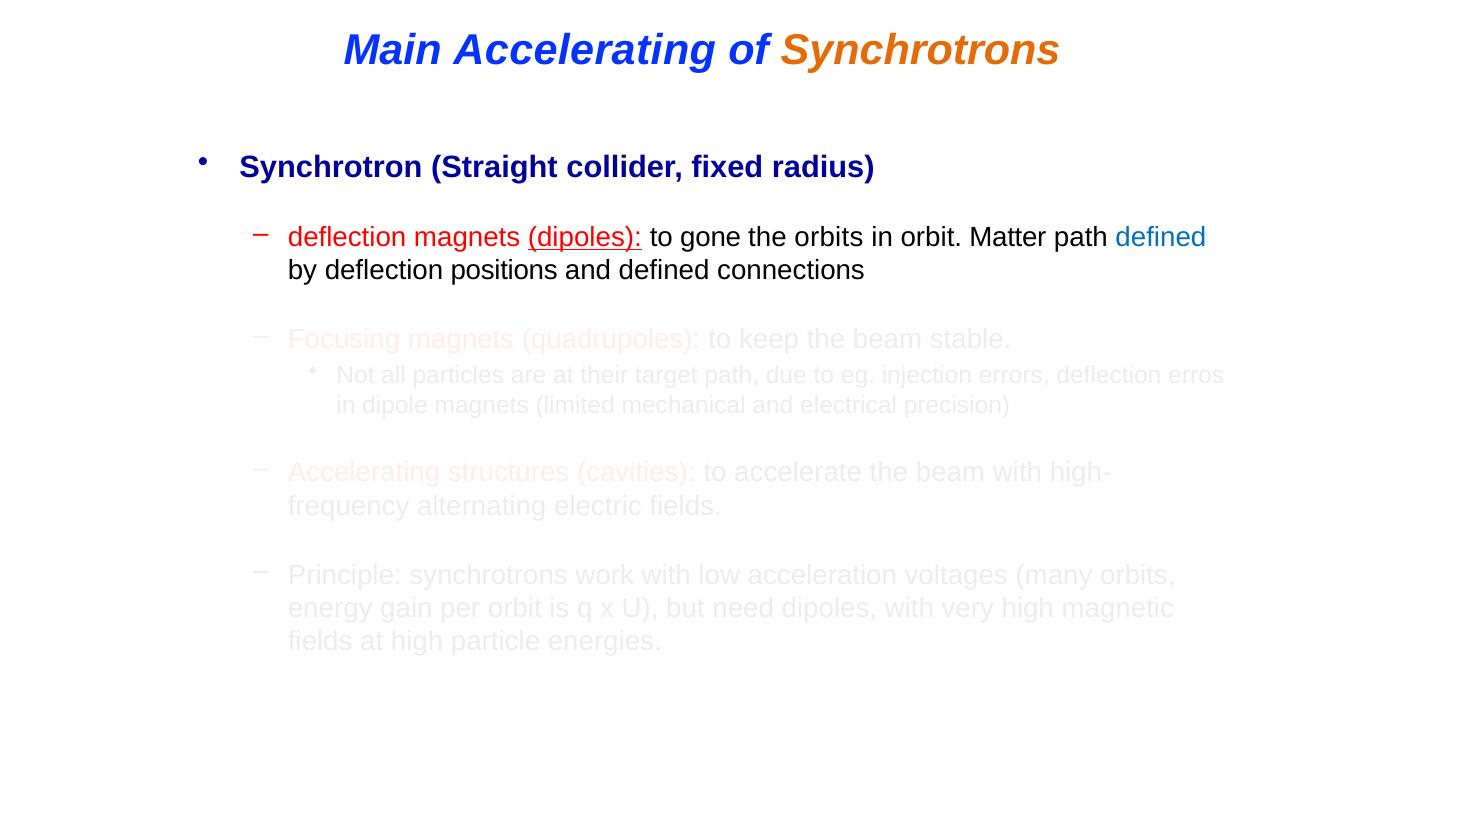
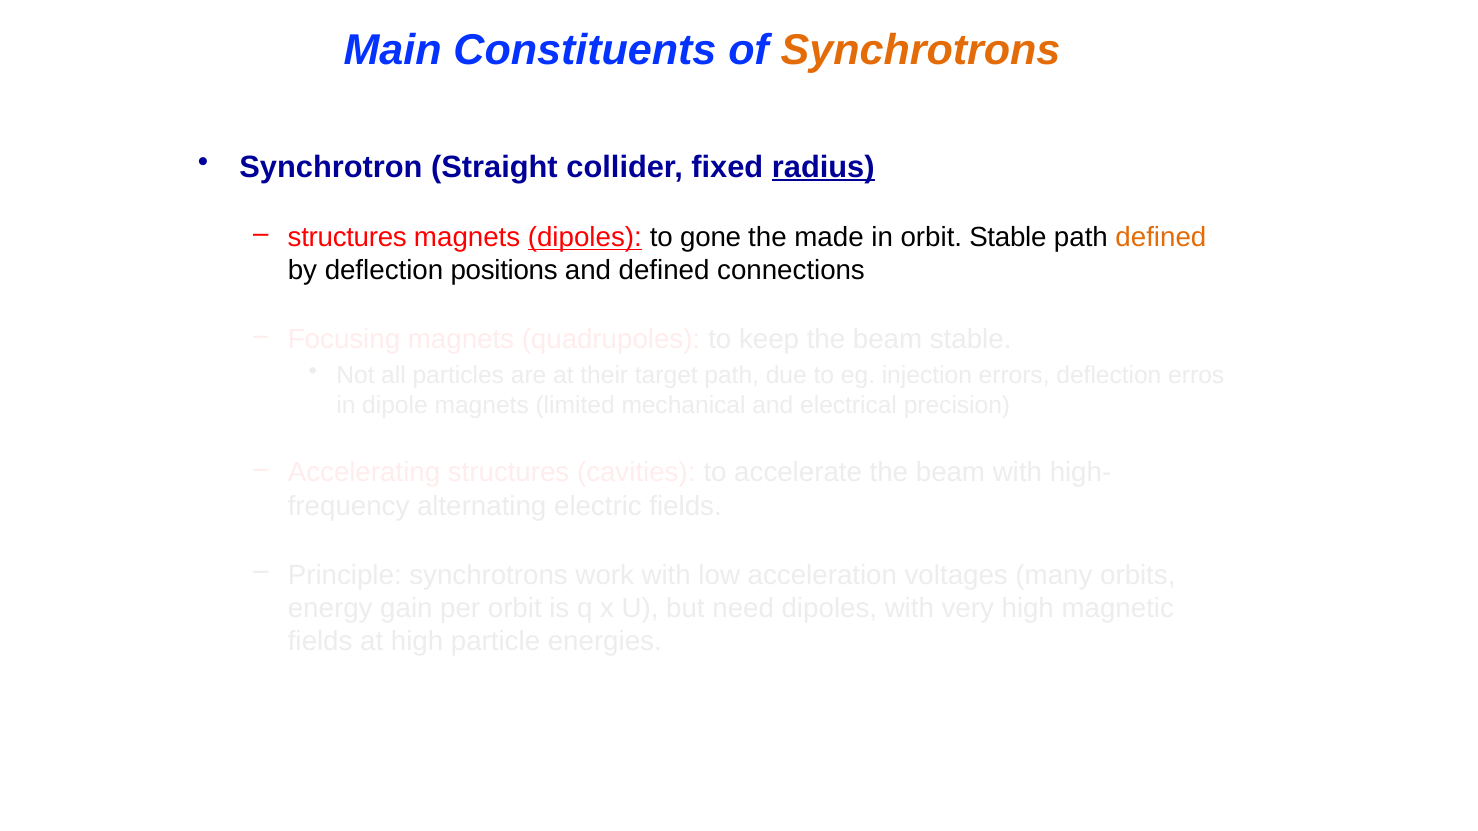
Main Accelerating: Accelerating -> Constituents
radius underline: none -> present
deflection at (347, 238): deflection -> structures
the orbits: orbits -> made
orbit Matter: Matter -> Stable
defined at (1161, 238) colour: blue -> orange
